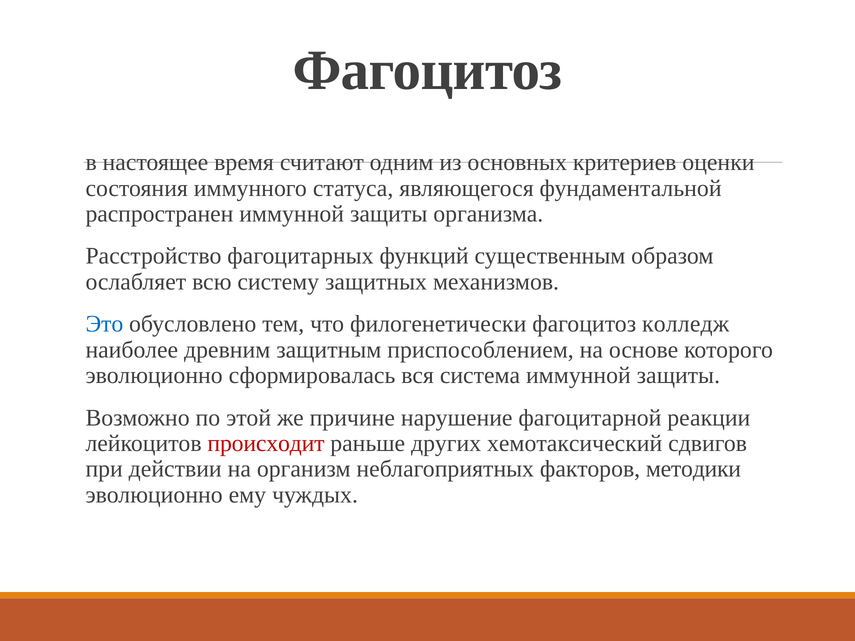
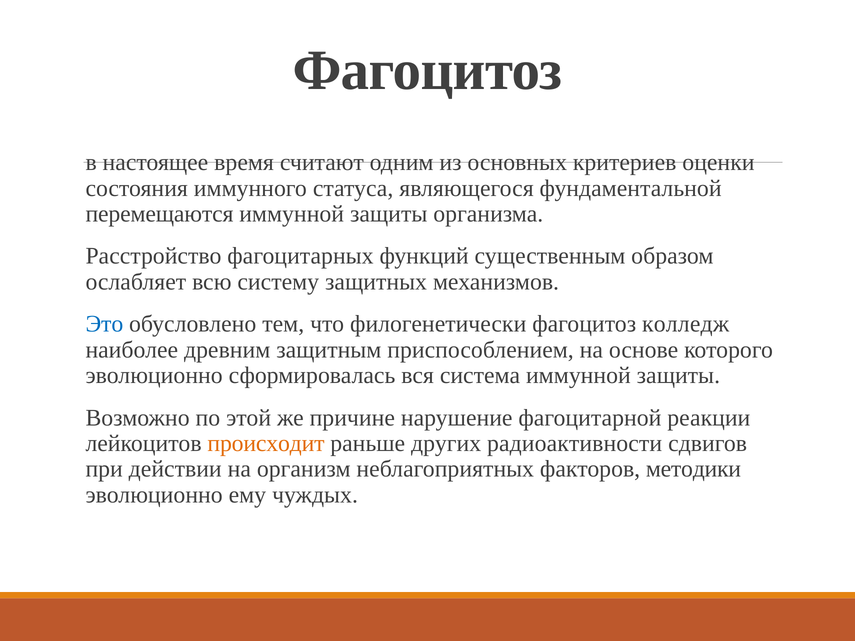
распространен: распространен -> перемещаются
происходит colour: red -> orange
хемотаксический: хемотаксический -> радиоактивности
